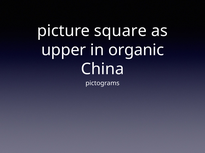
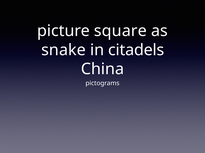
upper: upper -> snake
organic: organic -> citadels
